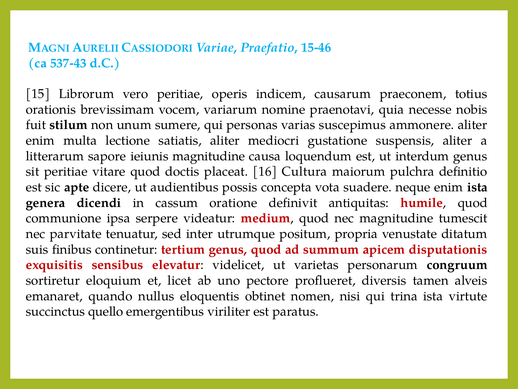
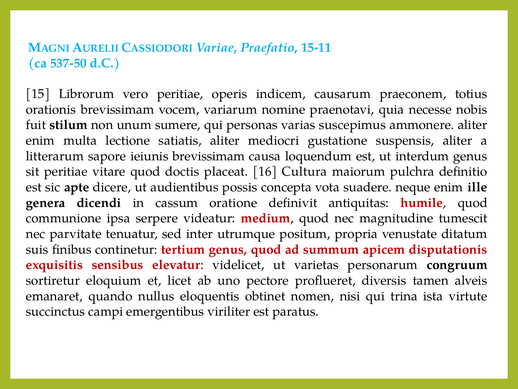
15-46: 15-46 -> 15-11
537-43: 537-43 -> 537-50
ieiunis magnitudine: magnitudine -> brevissimam
enim ista: ista -> ille
quello: quello -> campi
